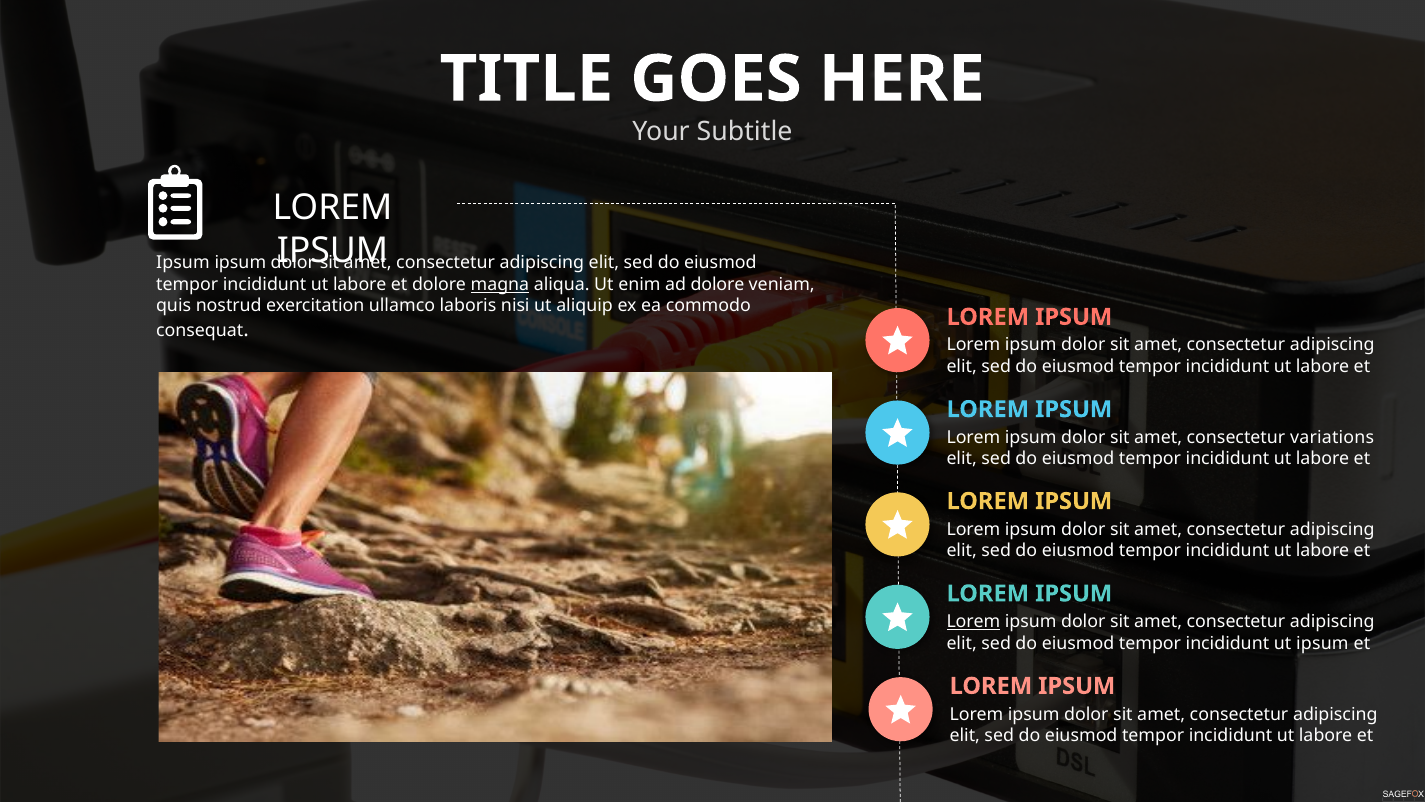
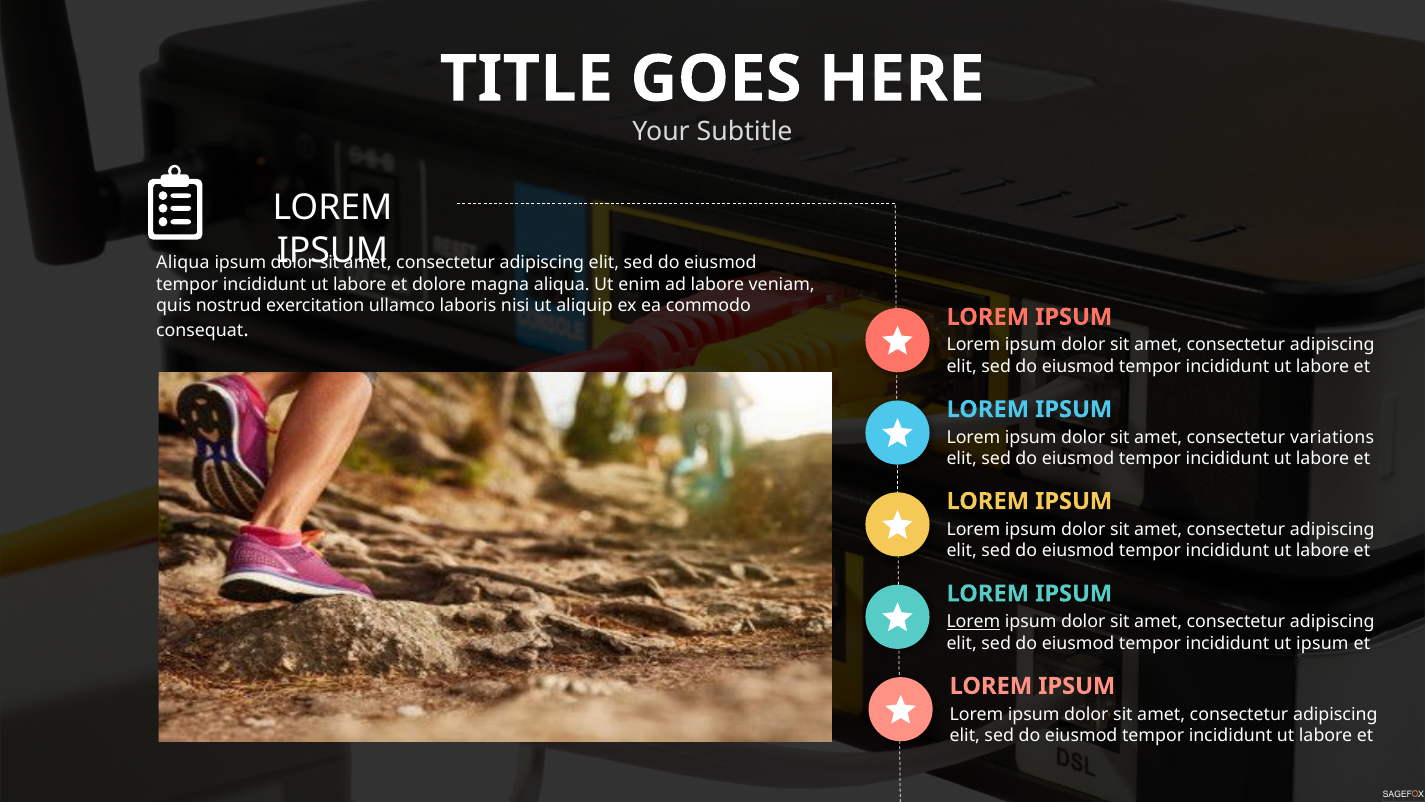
Ipsum at (183, 263): Ipsum -> Aliqua
magna underline: present -> none
ad dolore: dolore -> labore
